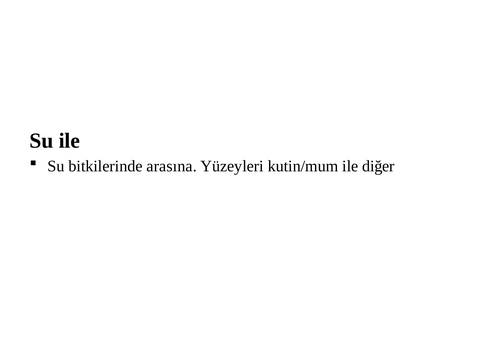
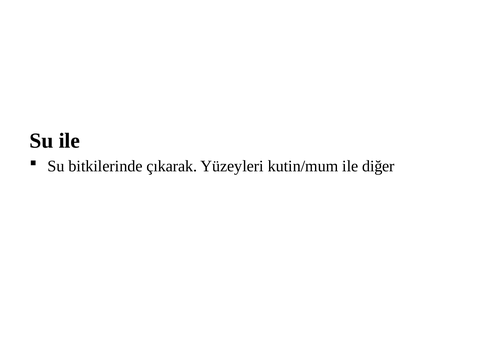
arasına: arasına -> çıkarak
